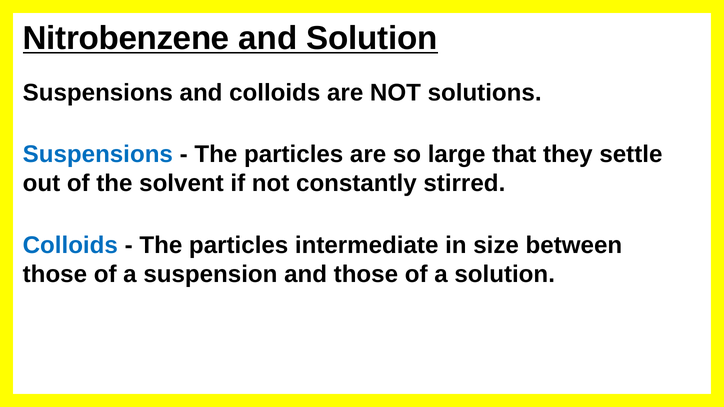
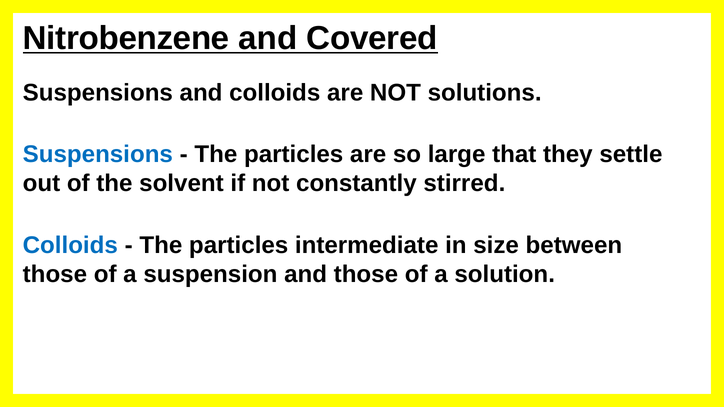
and Solution: Solution -> Covered
